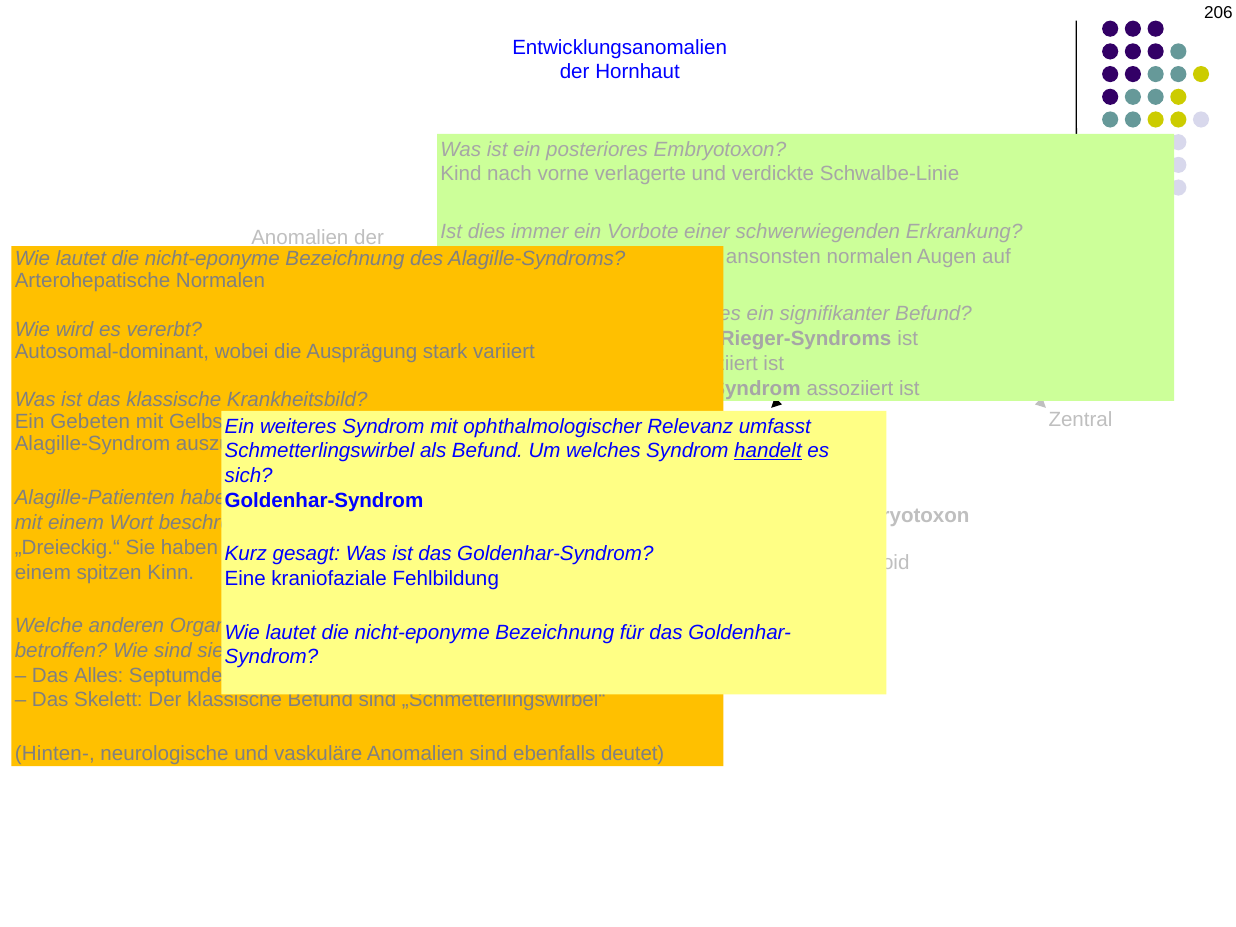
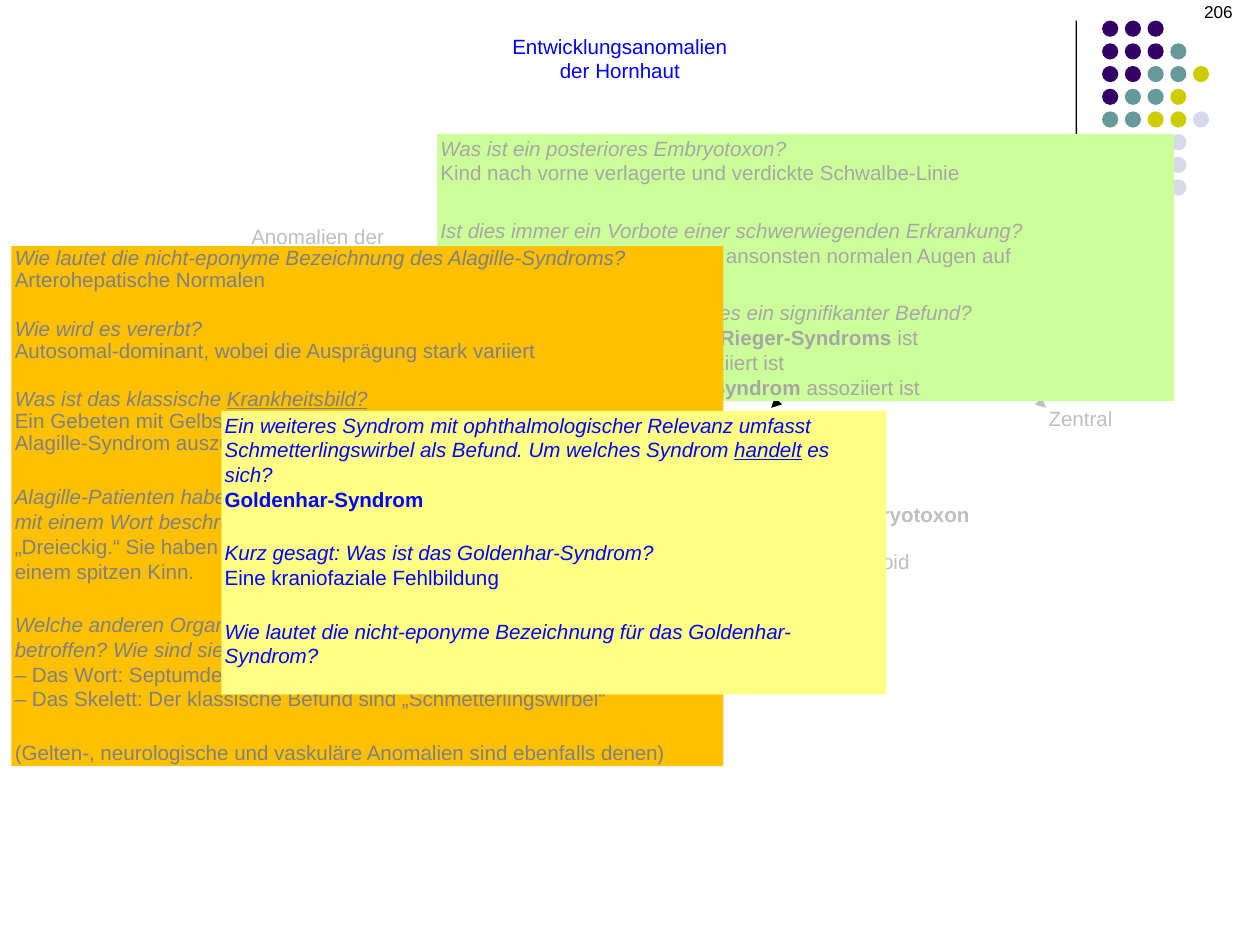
Krankheitsbild underline: none -> present
Das Alles: Alles -> Wort
Hinten-: Hinten- -> Gelten-
deutet: deutet -> denen
